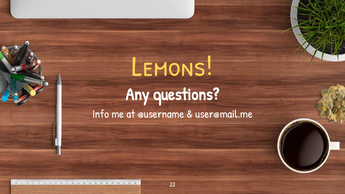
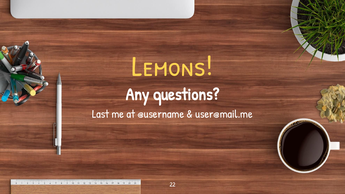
Info: Info -> Last
